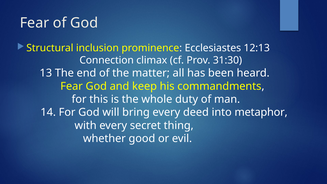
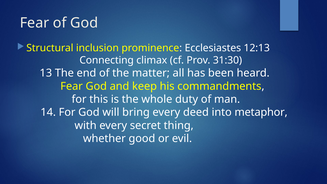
Connection: Connection -> Connecting
